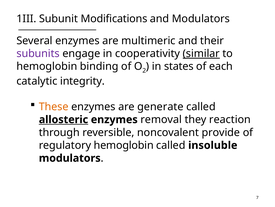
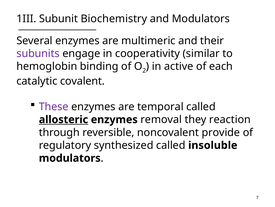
Modifications: Modifications -> Biochemistry
similar underline: present -> none
states: states -> active
integrity: integrity -> covalent
These colour: orange -> purple
generate: generate -> temporal
regulatory hemoglobin: hemoglobin -> synthesized
